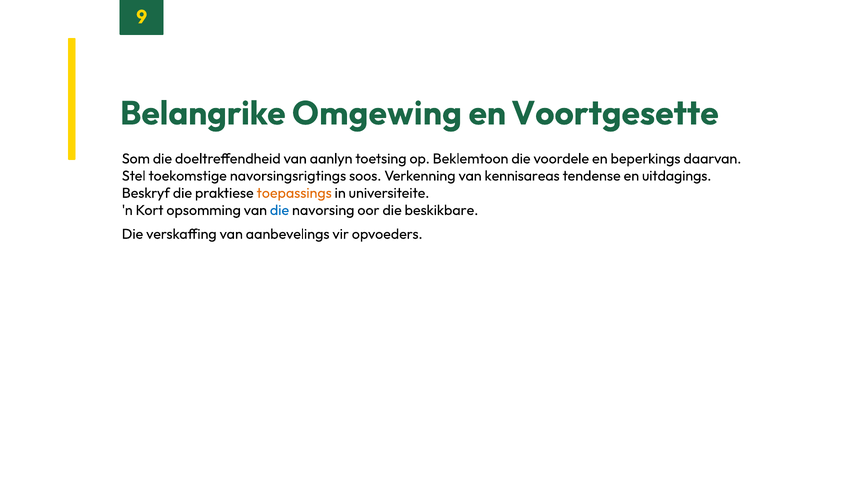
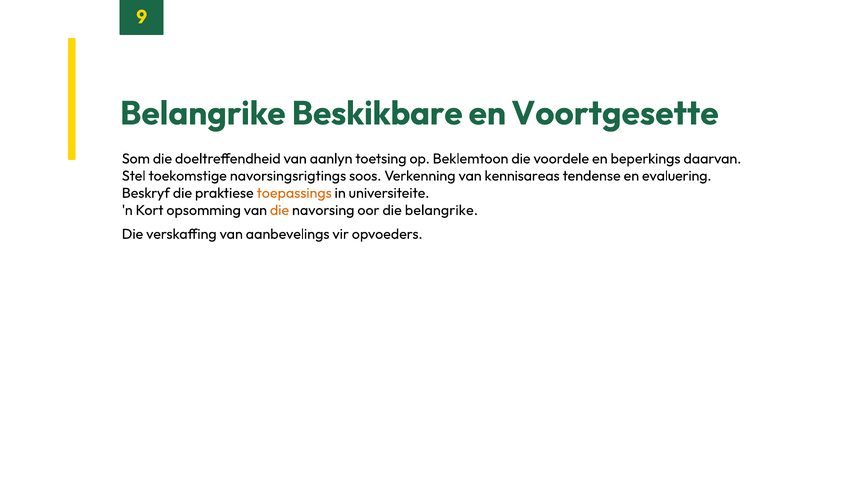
Omgewing: Omgewing -> Beskikbare
uitdagings: uitdagings -> evaluering
die at (280, 210) colour: blue -> orange
die beskikbare: beskikbare -> belangrike
